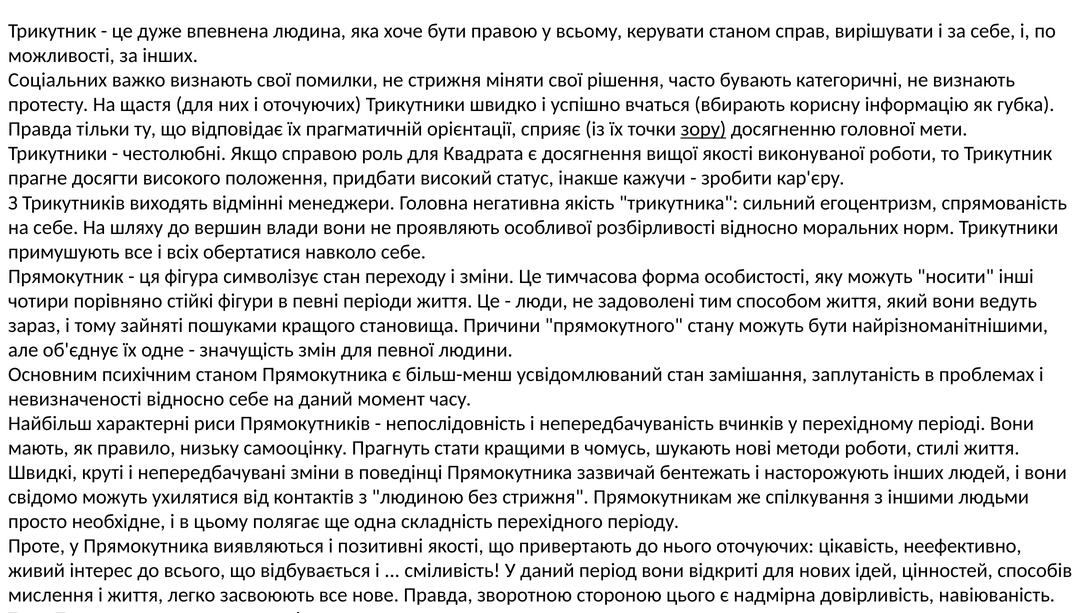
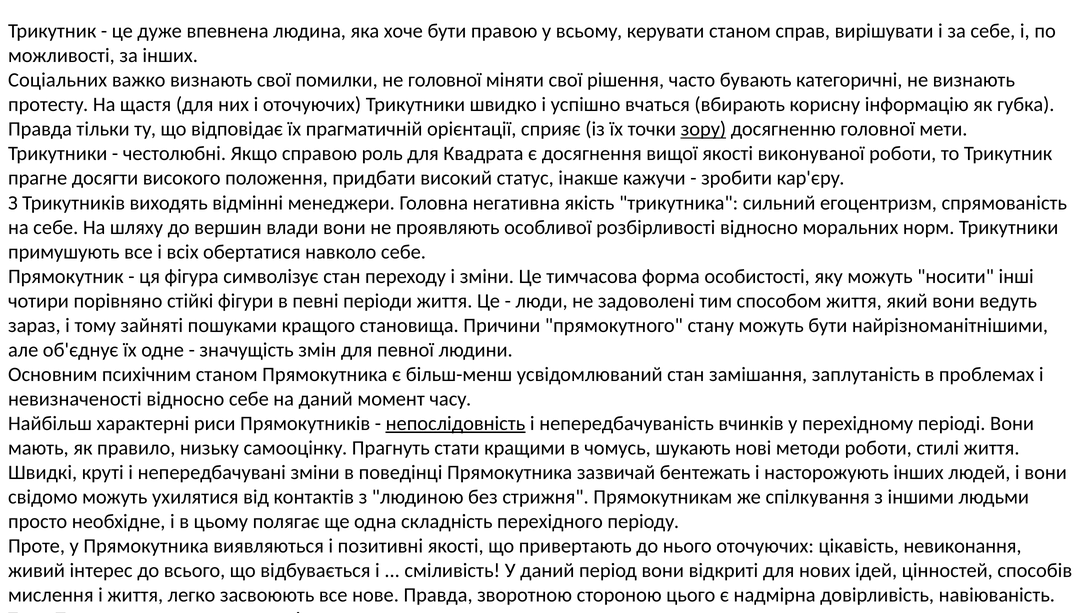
не стрижня: стрижня -> головної
непослідовність underline: none -> present
неефективно: неефективно -> невиконання
